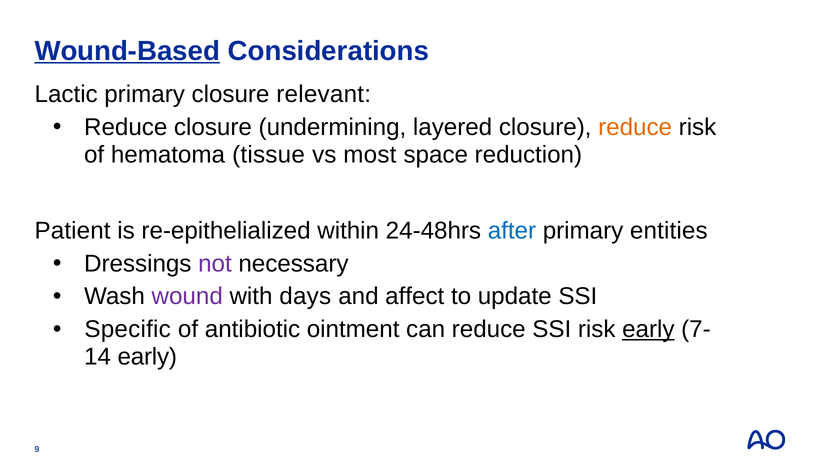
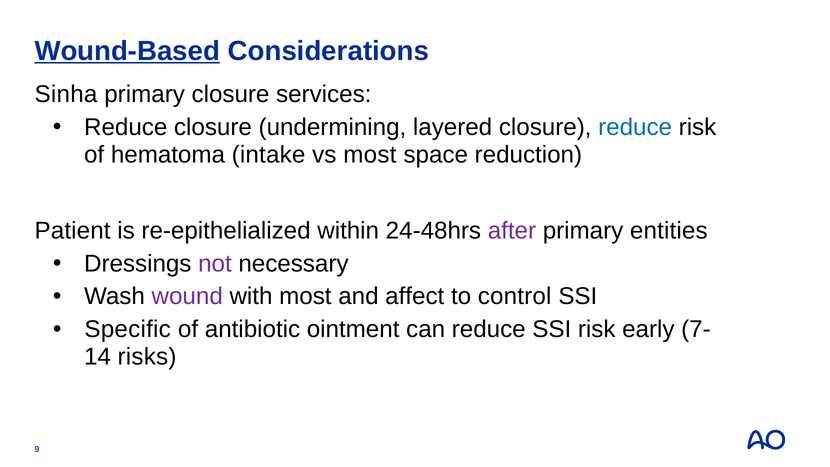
Lactic: Lactic -> Sinha
relevant: relevant -> services
reduce at (635, 127) colour: orange -> blue
tissue: tissue -> intake
after colour: blue -> purple
with days: days -> most
update: update -> control
early at (648, 329) underline: present -> none
early at (147, 357): early -> risks
